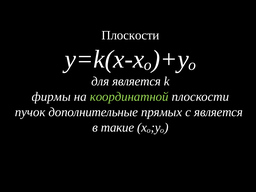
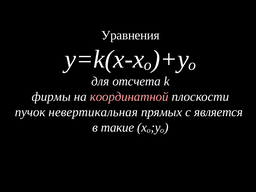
Плоскости at (130, 35): Плоскости -> Уравнения
для является: является -> отсчета
координатной colour: light green -> pink
дополнительные: дополнительные -> невертикальная
